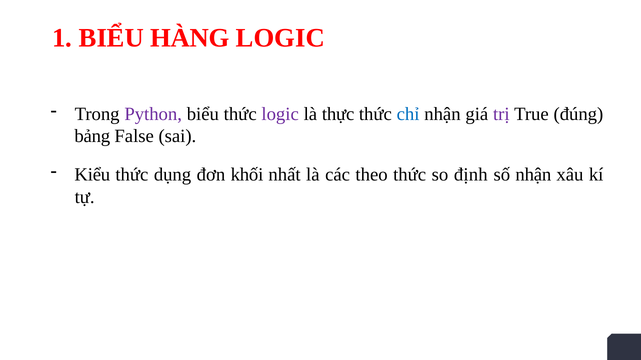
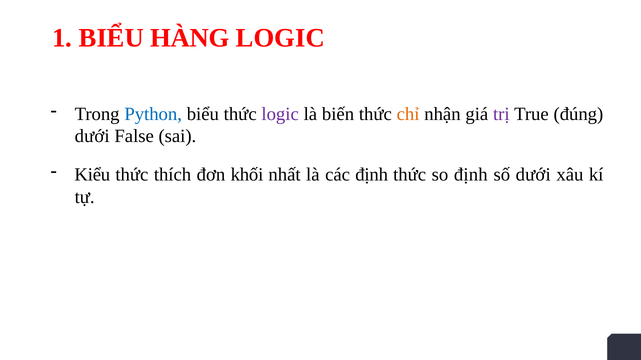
Python colour: purple -> blue
thực: thực -> biến
chỉ colour: blue -> orange
bảng at (92, 137): bảng -> dưới
dụng: dụng -> thích
các theo: theo -> định
số nhận: nhận -> dưới
